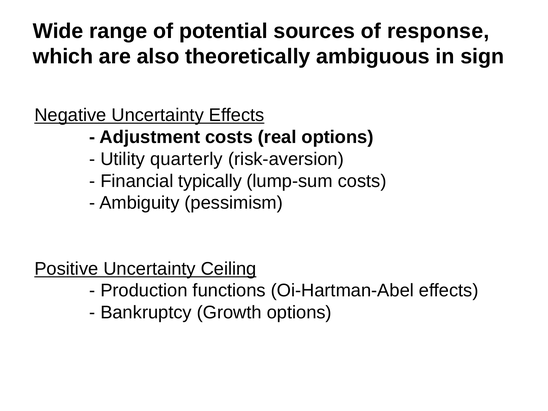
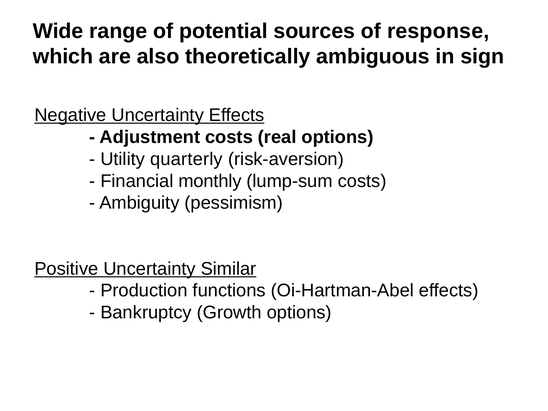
typically: typically -> monthly
Ceiling: Ceiling -> Similar
